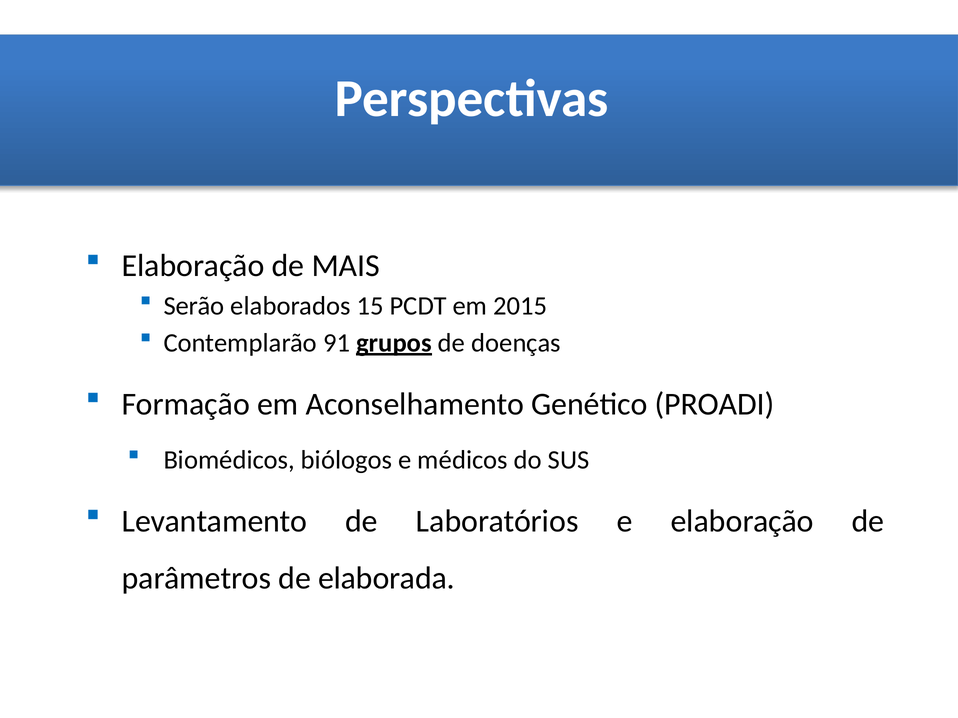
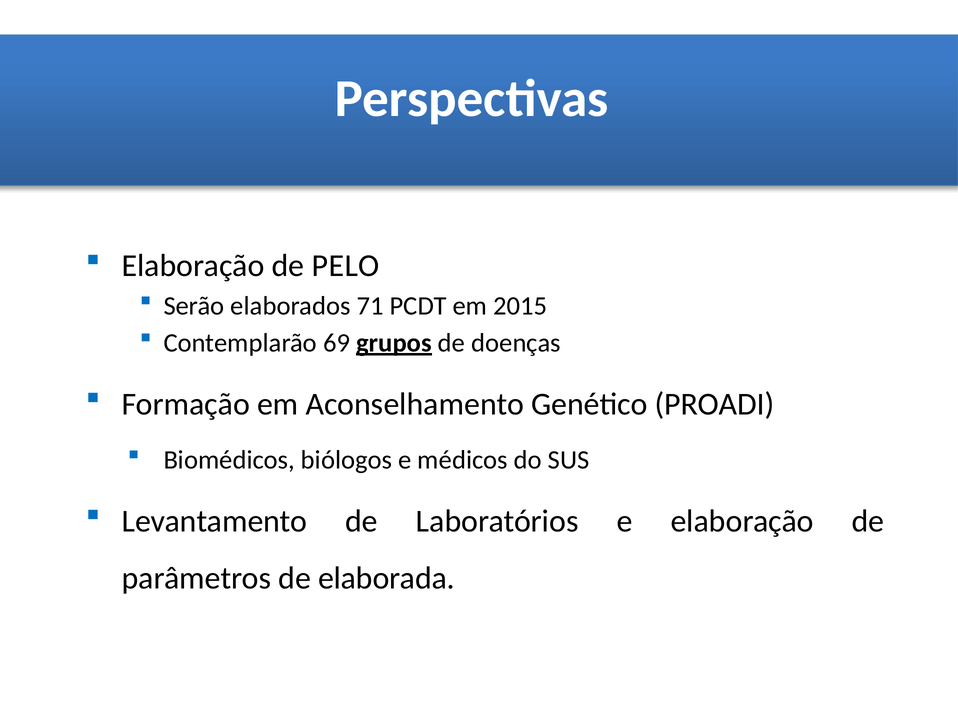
MAIS: MAIS -> PELO
15: 15 -> 71
91: 91 -> 69
